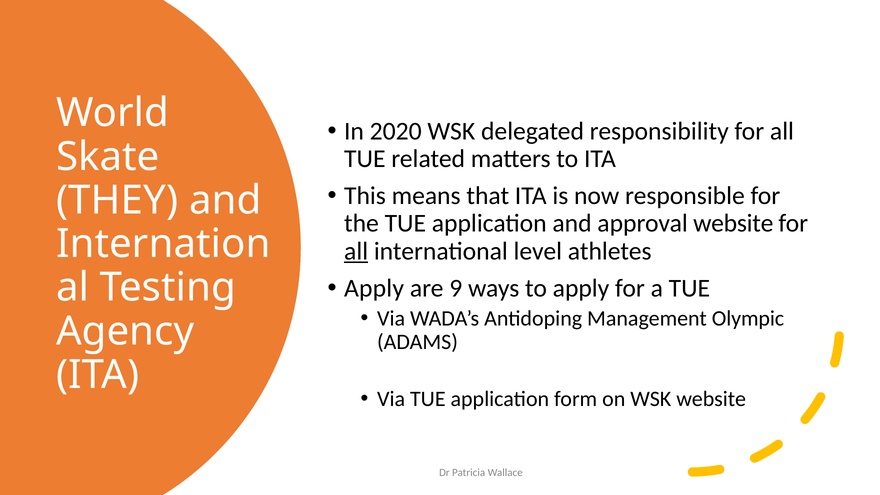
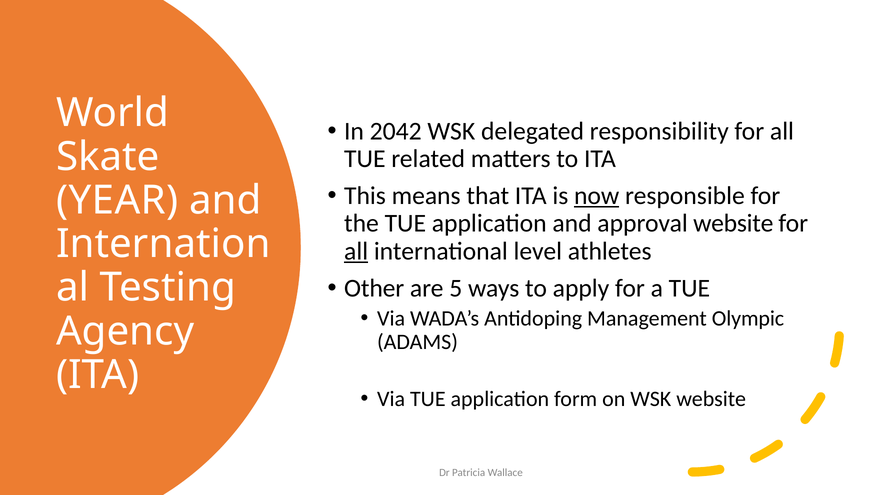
2020: 2020 -> 2042
now underline: none -> present
THEY: THEY -> YEAR
Apply at (374, 288): Apply -> Other
9: 9 -> 5
